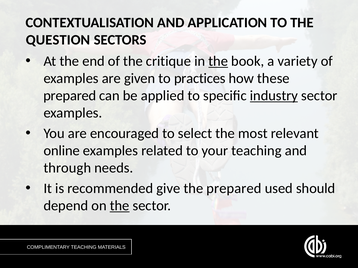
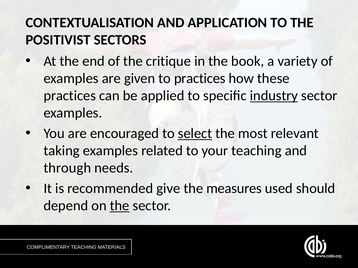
QUESTION: QUESTION -> POSITIVIST
the at (218, 61) underline: present -> none
prepared at (70, 96): prepared -> practices
select underline: none -> present
online: online -> taking
the prepared: prepared -> measures
